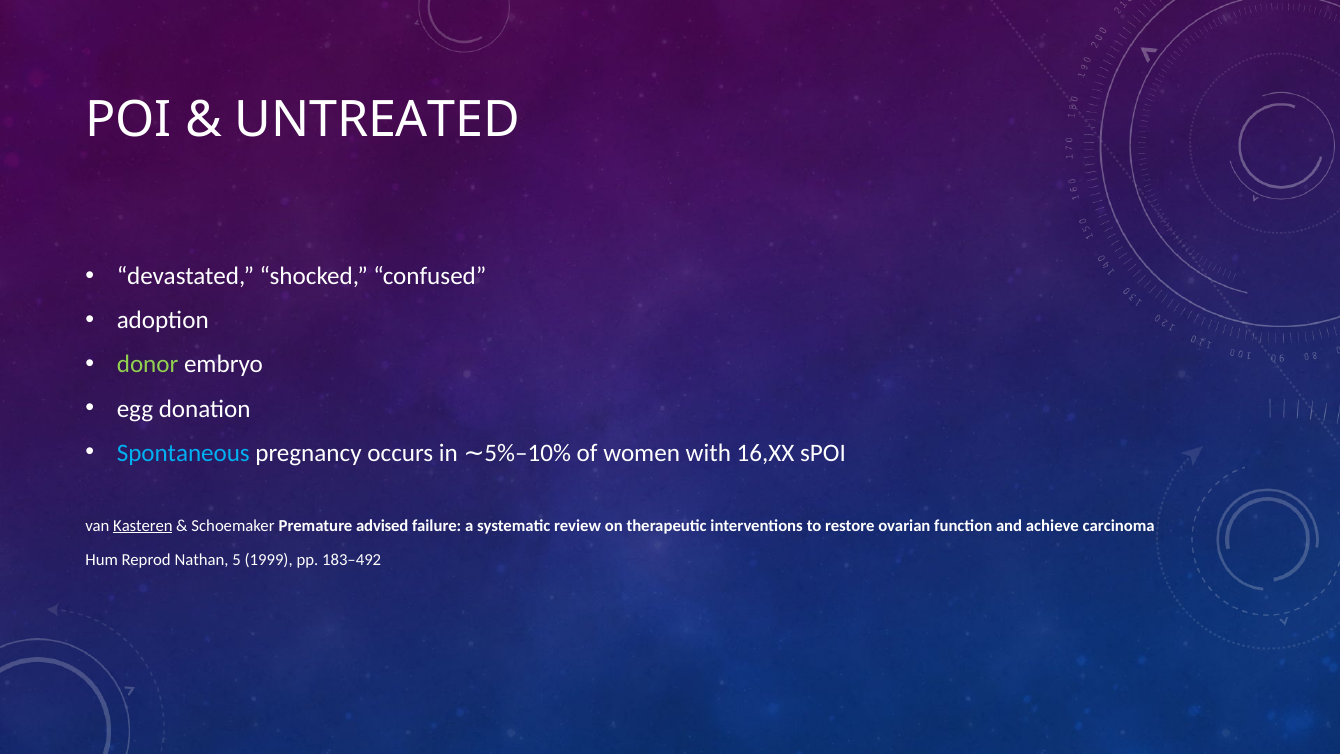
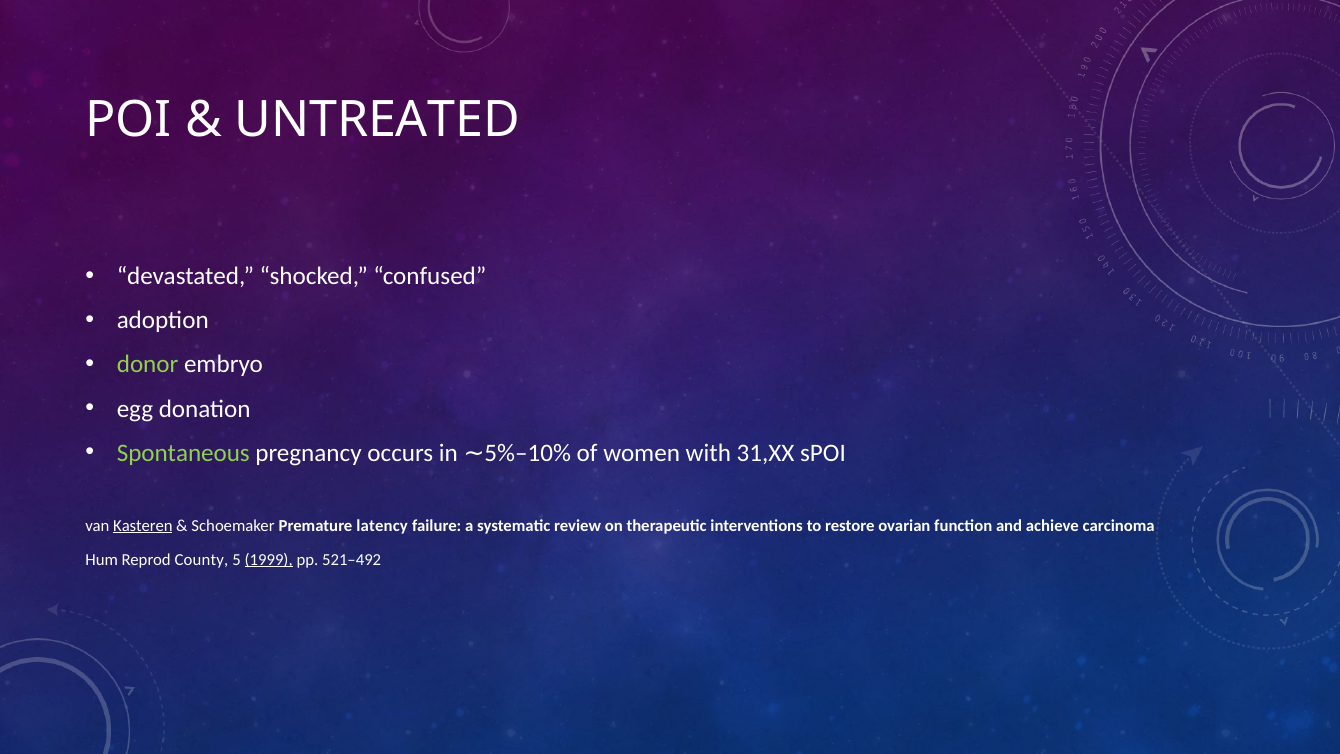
Spontaneous colour: light blue -> light green
16,XX: 16,XX -> 31,XX
advised: advised -> latency
Nathan: Nathan -> County
1999 underline: none -> present
183–492: 183–492 -> 521–492
